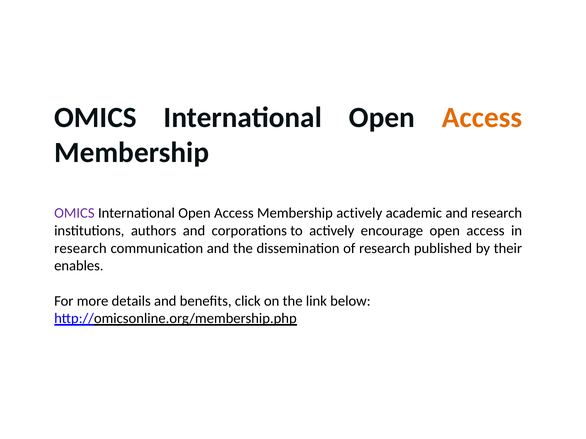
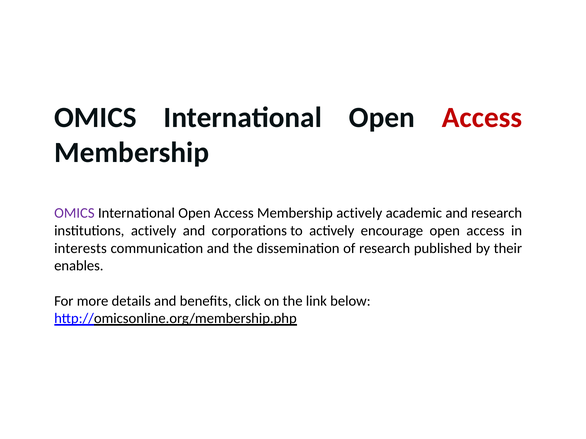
Access at (482, 118) colour: orange -> red
institutions authors: authors -> actively
research at (80, 248): research -> interests
